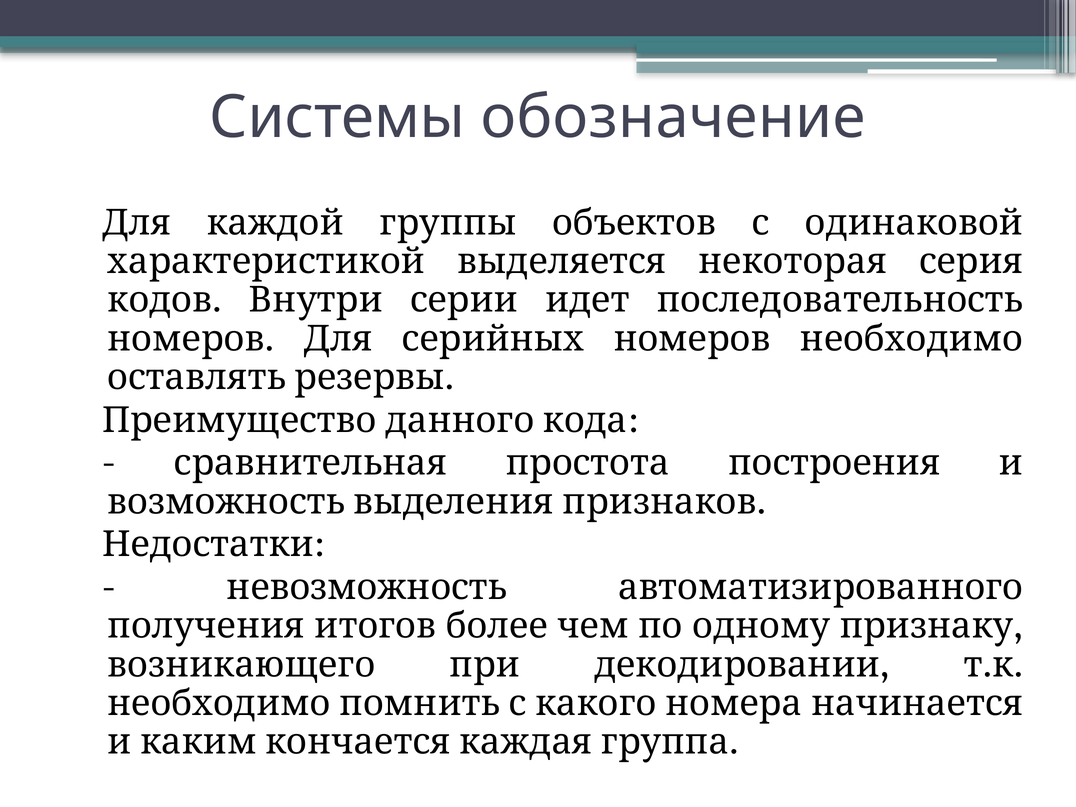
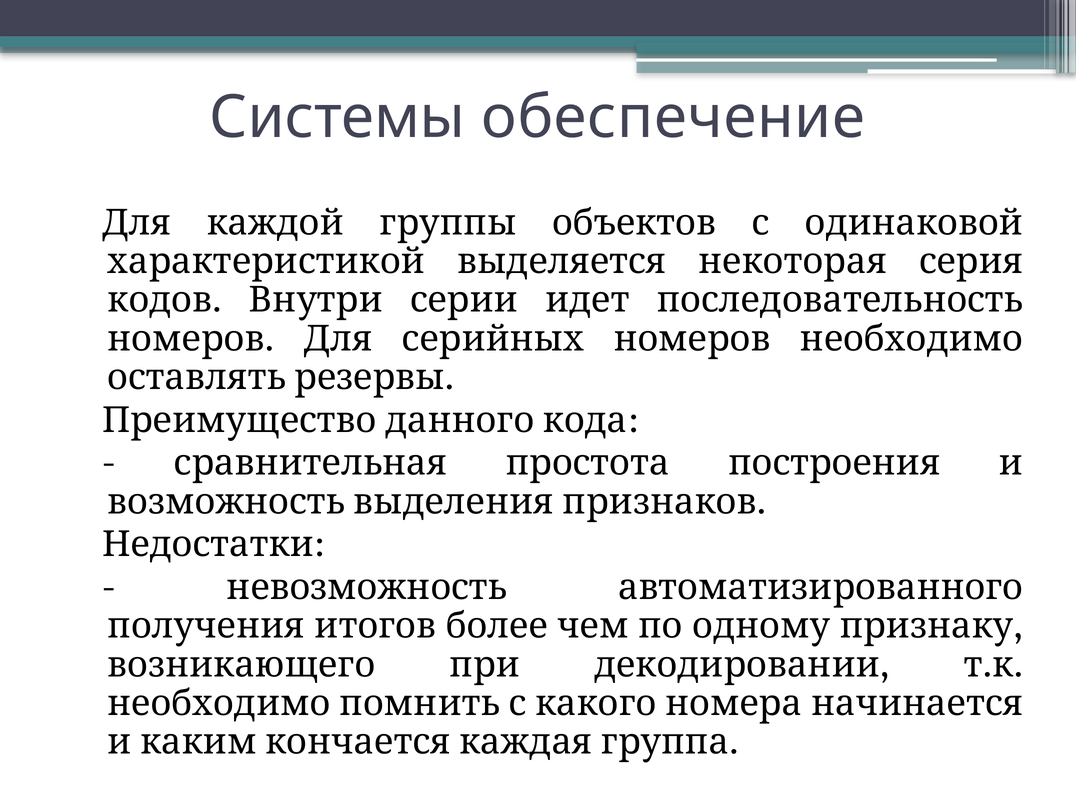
обозначение: обозначение -> обеспечение
